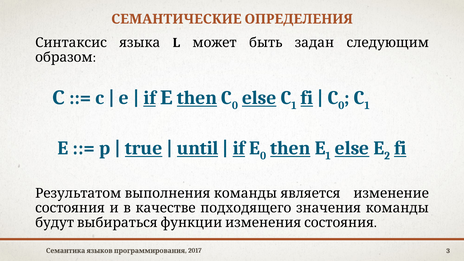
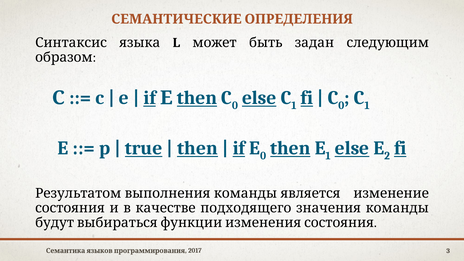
until at (198, 148): until -> then
